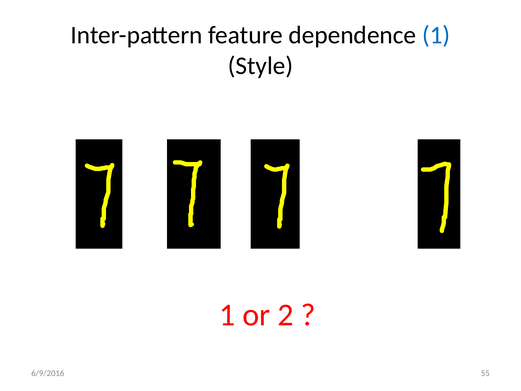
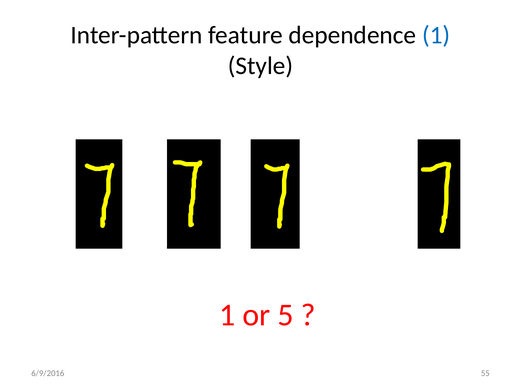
2: 2 -> 5
